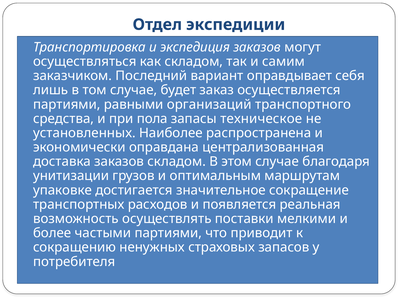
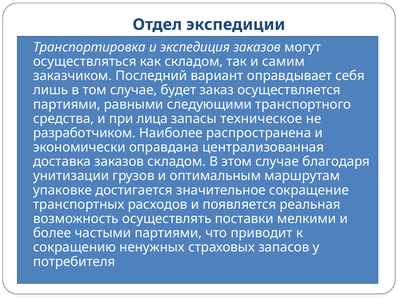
организаций: организаций -> следующими
пола: пола -> лица
установленных: установленных -> разработчиком
